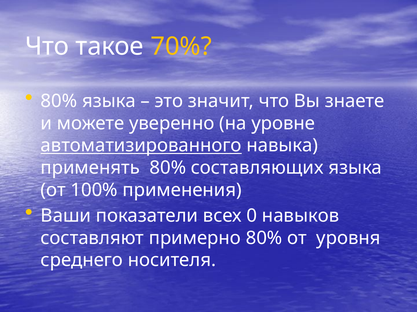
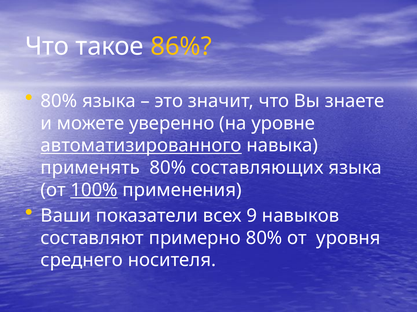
70%: 70% -> 86%
100% underline: none -> present
0: 0 -> 9
